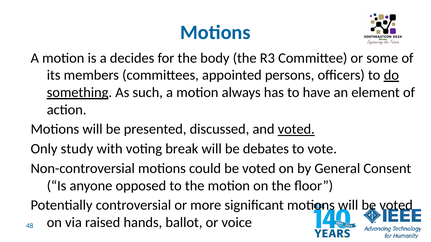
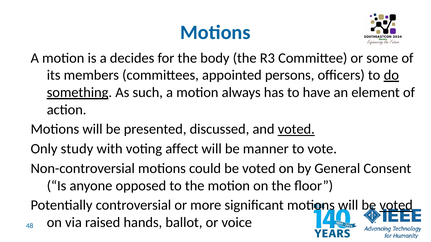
break: break -> affect
debates: debates -> manner
voted at (396, 206) underline: none -> present
